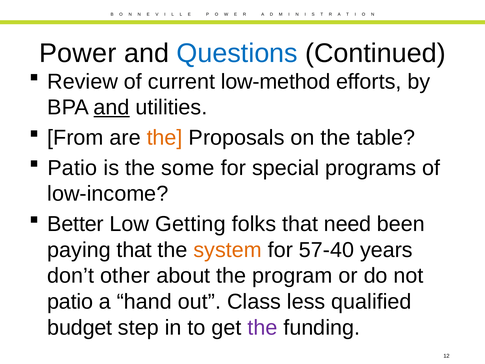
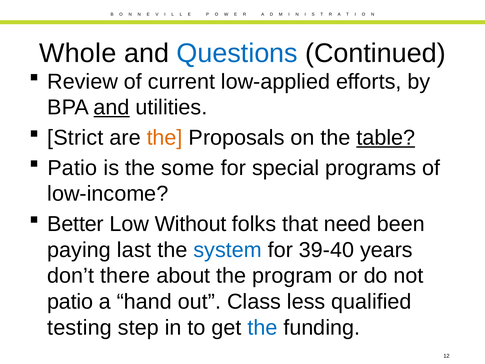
Power: Power -> Whole
low-method: low-method -> low-applied
From: From -> Strict
table underline: none -> present
Getting: Getting -> Without
paying that: that -> last
system colour: orange -> blue
57-40: 57-40 -> 39-40
other: other -> there
budget: budget -> testing
the at (262, 327) colour: purple -> blue
